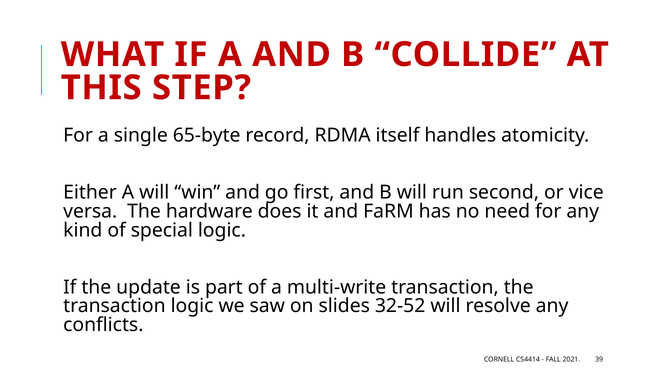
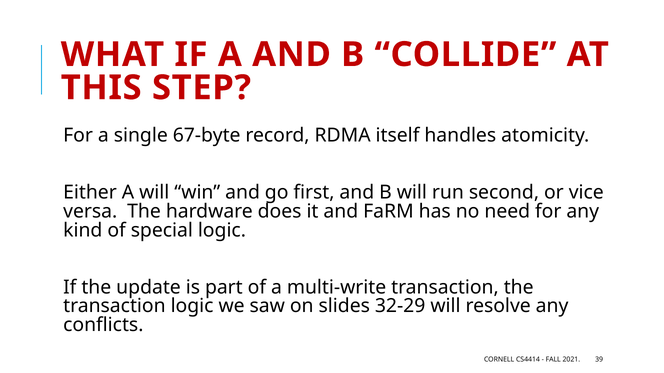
65-byte: 65-byte -> 67-byte
32-52: 32-52 -> 32-29
